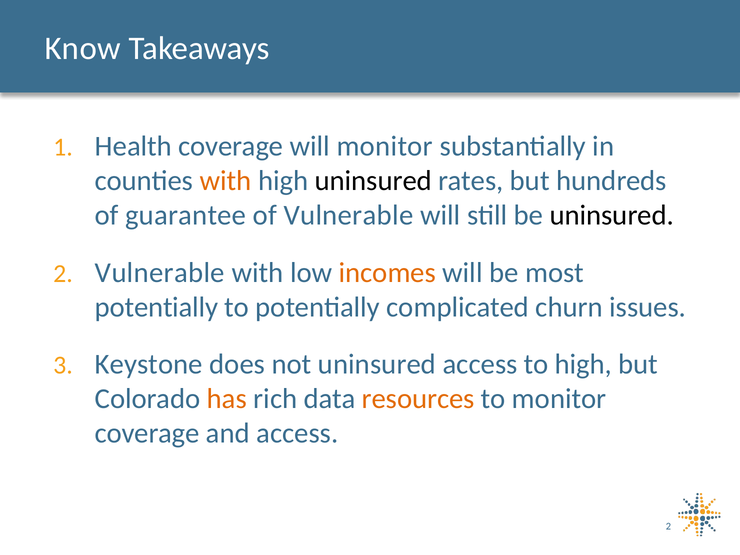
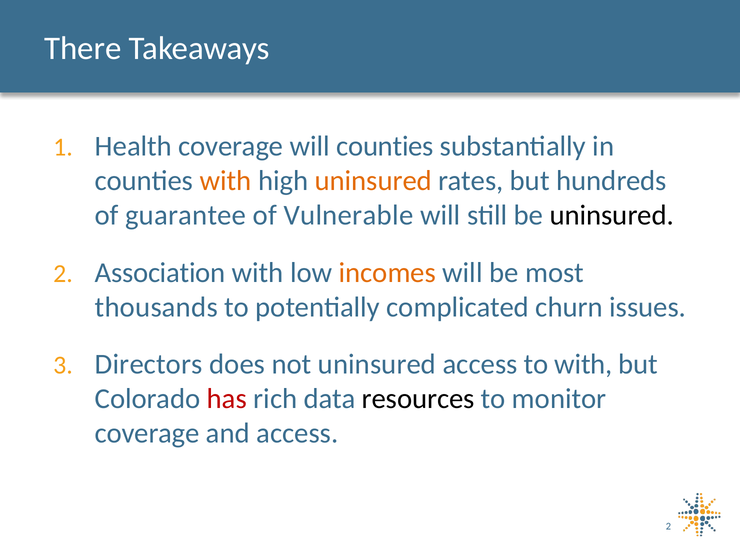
Know: Know -> There
will monitor: monitor -> counties
uninsured at (373, 181) colour: black -> orange
2 Vulnerable: Vulnerable -> Association
potentially at (156, 307): potentially -> thousands
Keystone: Keystone -> Directors
to high: high -> with
has colour: orange -> red
resources colour: orange -> black
